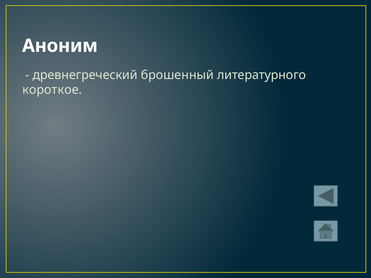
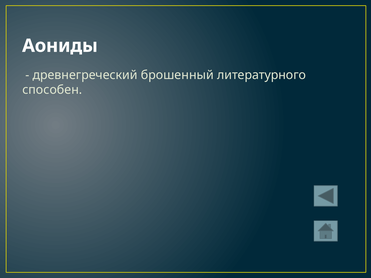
Аноним: Аноним -> Аониды
короткое: короткое -> способен
